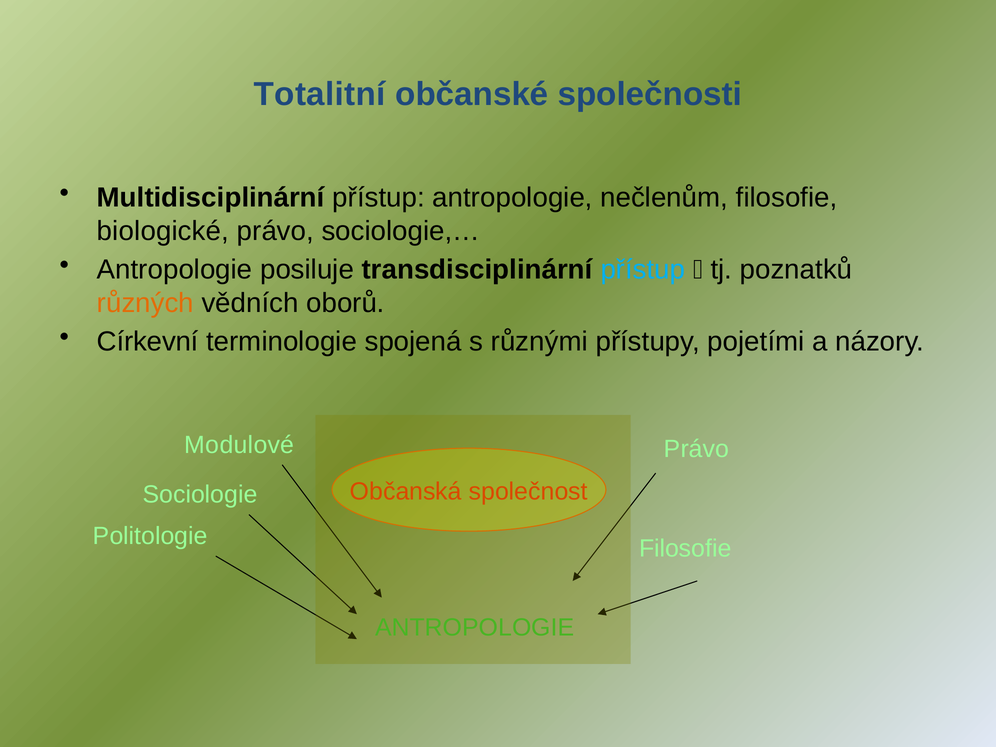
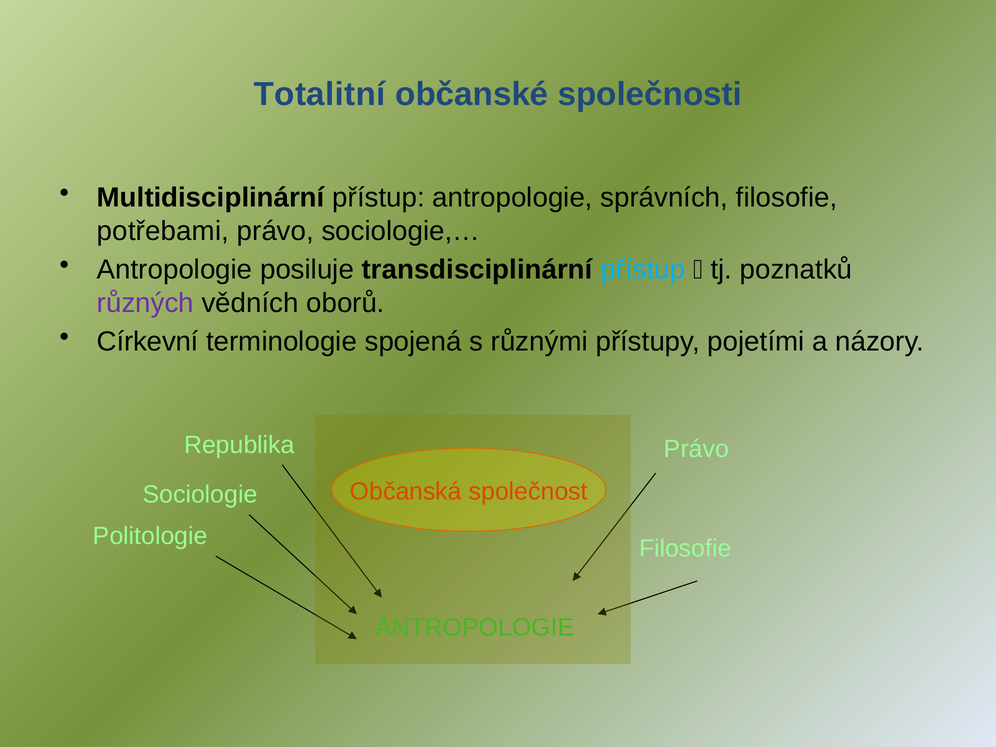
nečlenům: nečlenům -> správních
biologické: biologické -> potřebami
různých colour: orange -> purple
Modulové: Modulové -> Republika
